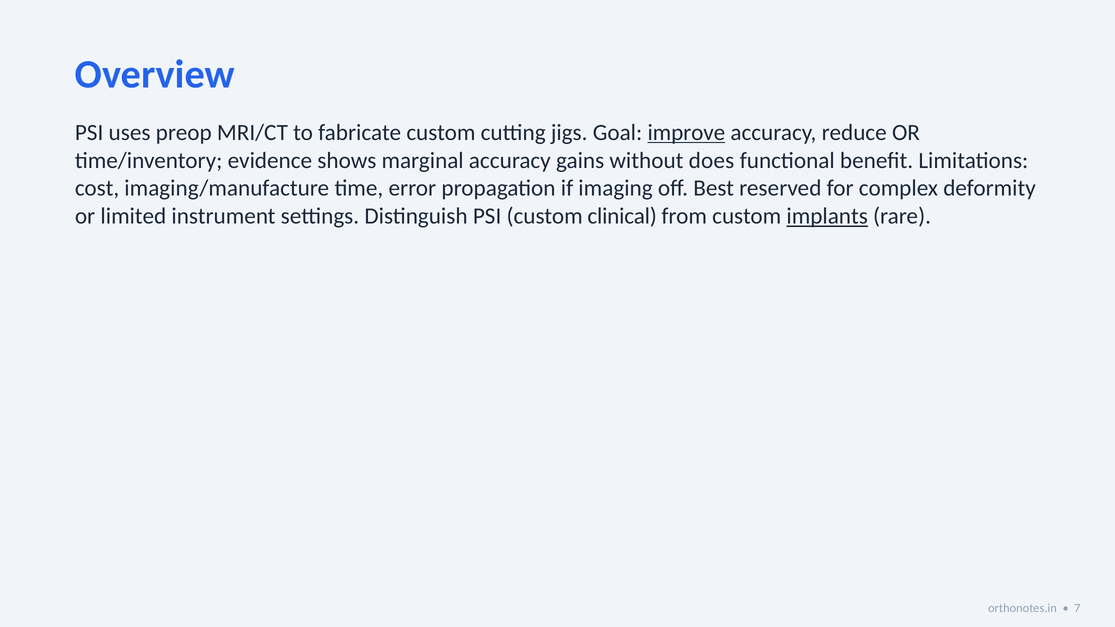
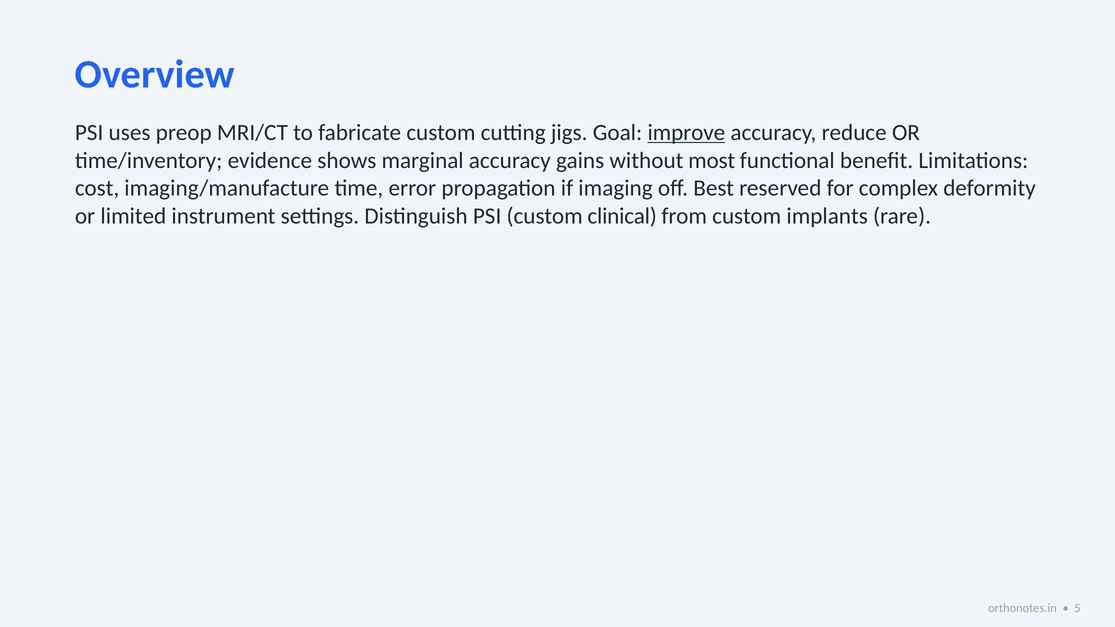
does: does -> most
implants underline: present -> none
7: 7 -> 5
